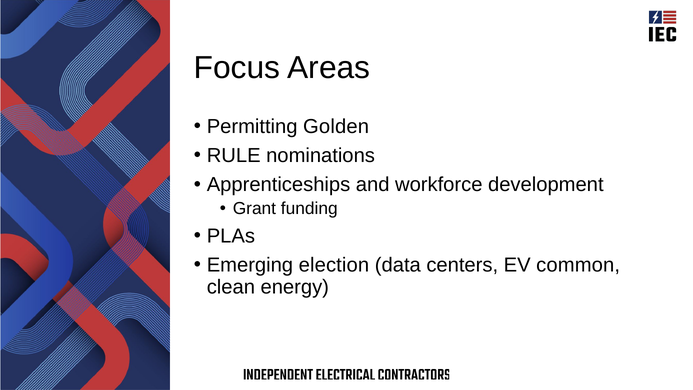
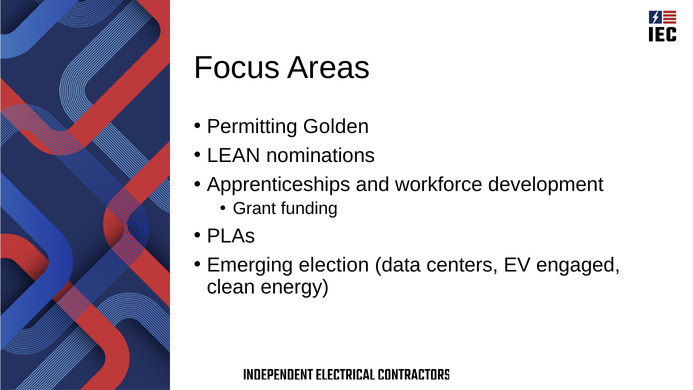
RULE: RULE -> LEAN
common: common -> engaged
